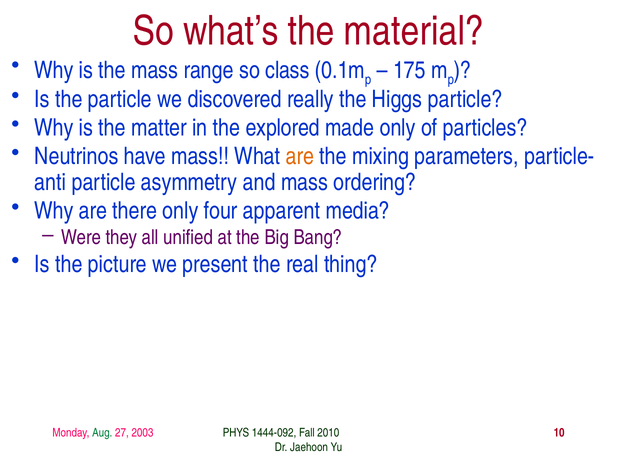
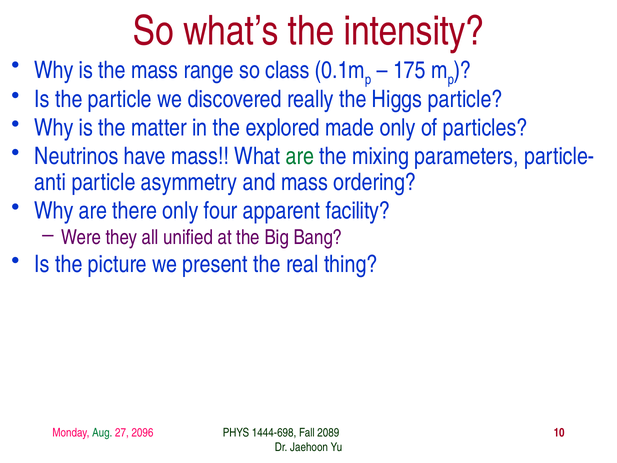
material: material -> intensity
are at (300, 156) colour: orange -> green
media: media -> facility
2003: 2003 -> 2096
1444-092: 1444-092 -> 1444-698
2010: 2010 -> 2089
